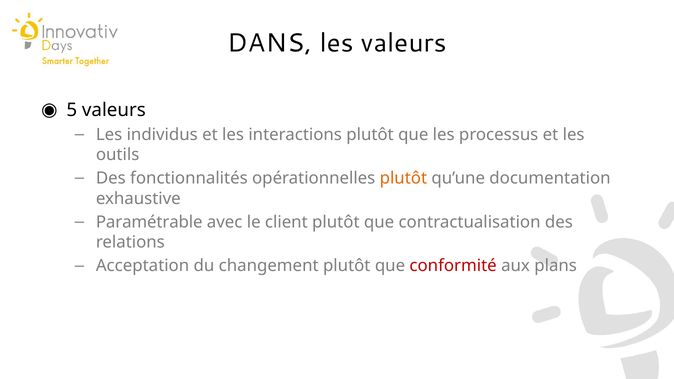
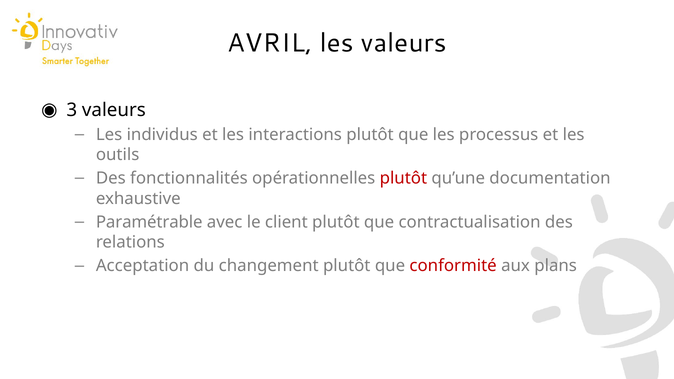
DANS: DANS -> AVRIL
5: 5 -> 3
plutôt at (403, 178) colour: orange -> red
